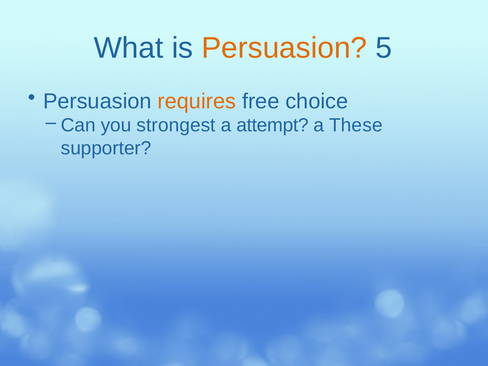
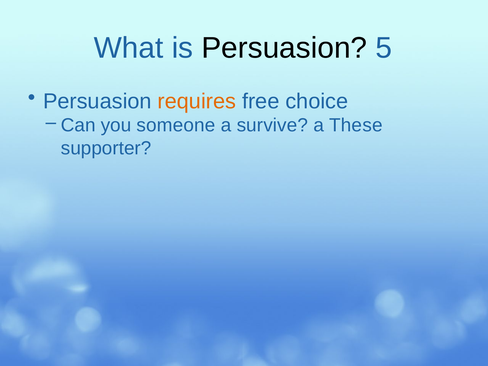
Persuasion at (284, 48) colour: orange -> black
strongest: strongest -> someone
attempt: attempt -> survive
